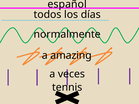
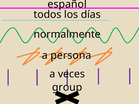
amazing: amazing -> persona
tennis: tennis -> group
